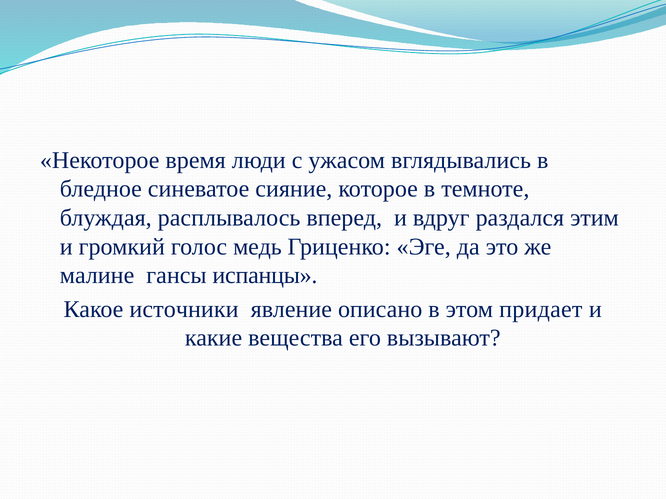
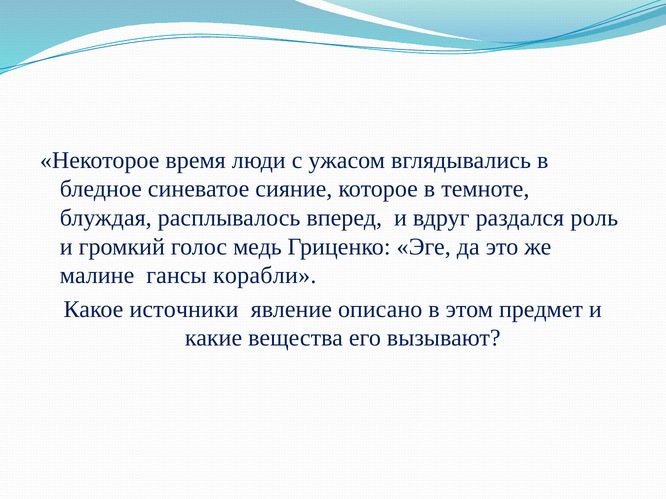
этим: этим -> роль
испанцы: испанцы -> корабли
придает: придает -> предмет
